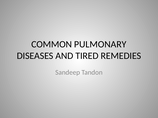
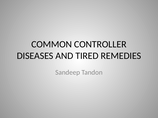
PULMONARY: PULMONARY -> CONTROLLER
